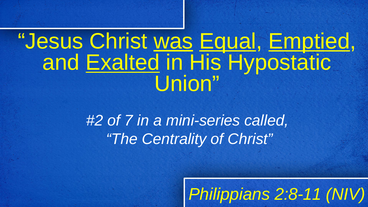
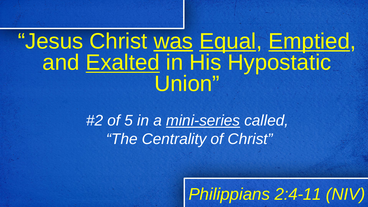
7: 7 -> 5
mini-series underline: none -> present
2:8-11: 2:8-11 -> 2:4-11
